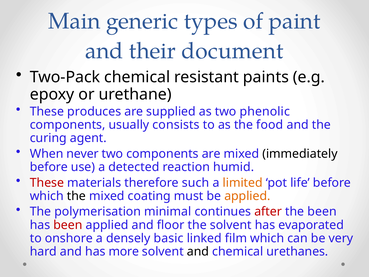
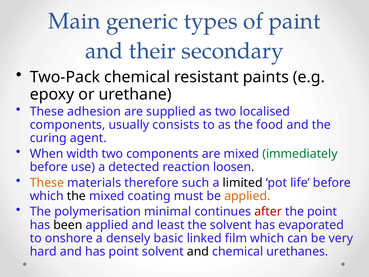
document: document -> secondary
produces: produces -> adhesion
phenolic: phenolic -> localised
never: never -> width
immediately colour: black -> green
humid: humid -> loosen
These at (47, 183) colour: red -> orange
limited colour: orange -> black
the been: been -> point
been at (68, 225) colour: red -> black
floor: floor -> least
has more: more -> point
